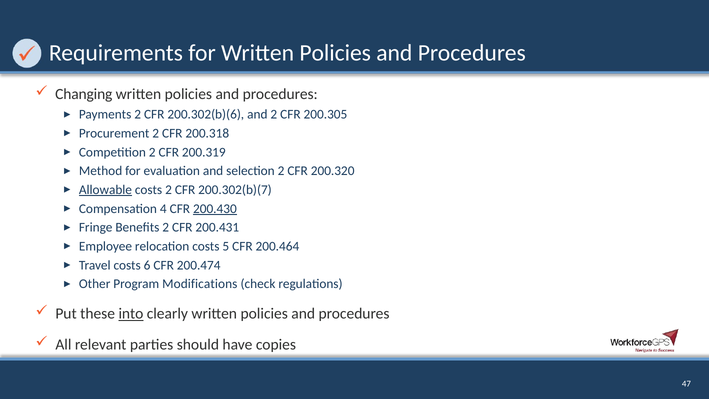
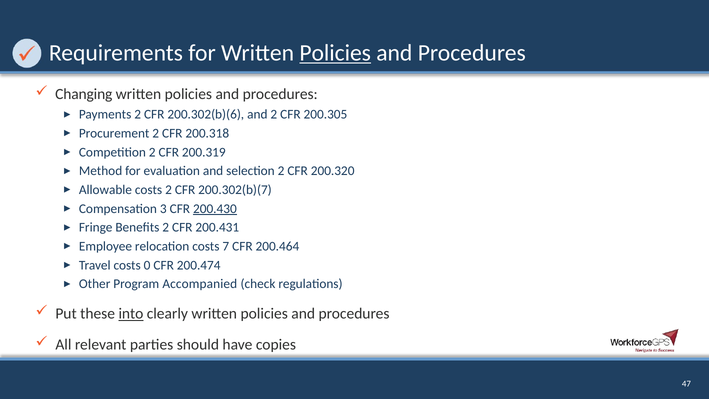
Policies at (335, 53) underline: none -> present
Allowable underline: present -> none
4: 4 -> 3
5: 5 -> 7
6: 6 -> 0
Modifications: Modifications -> Accompanied
